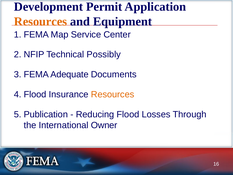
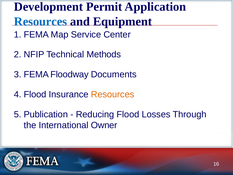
Resources at (41, 21) colour: orange -> blue
Possibly: Possibly -> Methods
Adequate: Adequate -> Floodway
